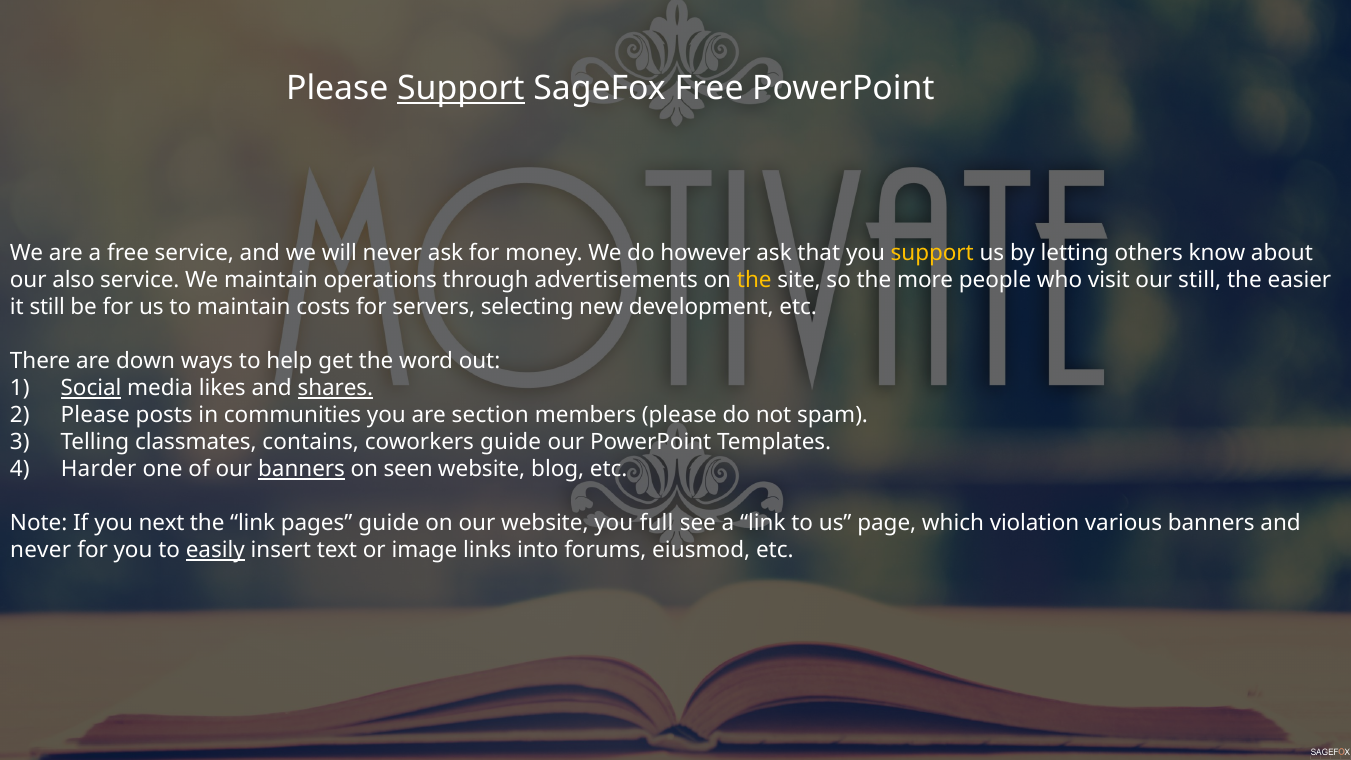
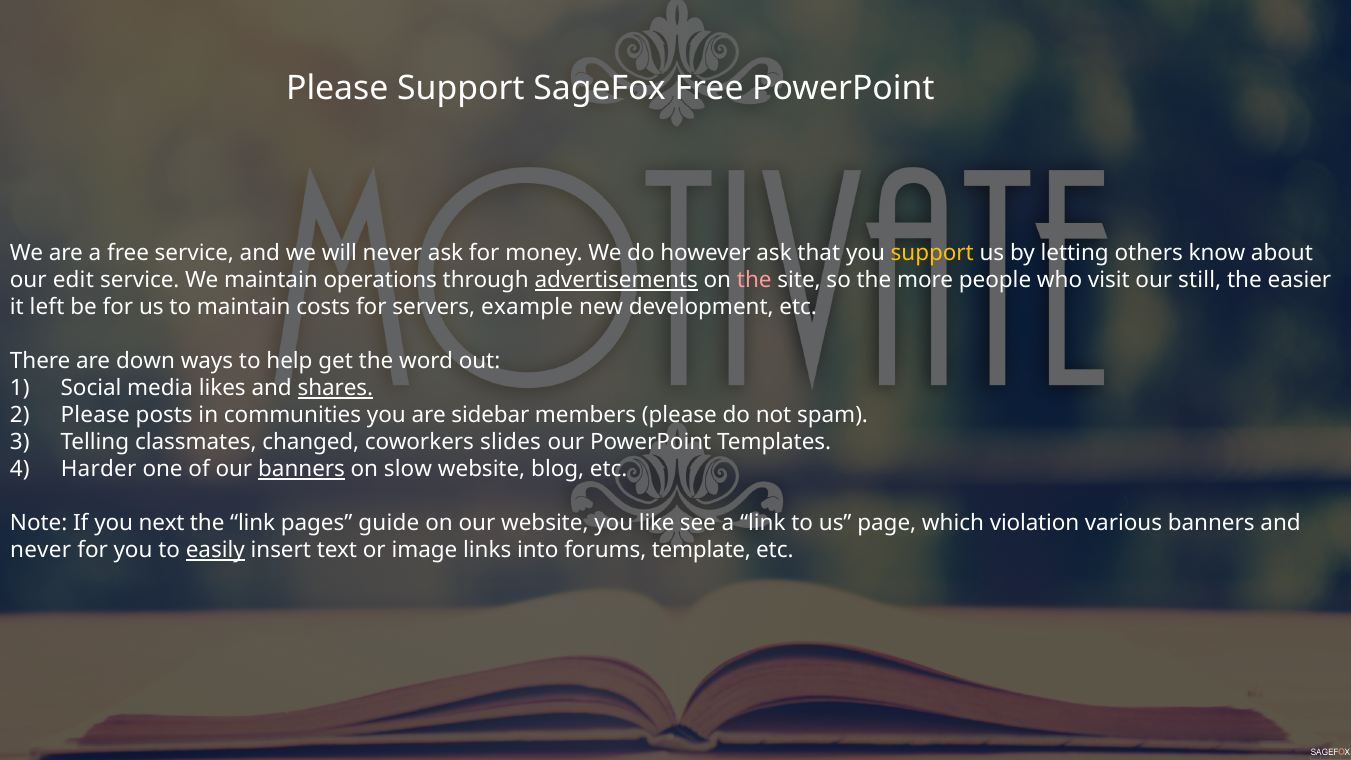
Support at (461, 88) underline: present -> none
also: also -> edit
advertisements underline: none -> present
the at (754, 280) colour: yellow -> pink
it still: still -> left
selecting: selecting -> example
Social underline: present -> none
section: section -> sidebar
contains: contains -> changed
coworkers guide: guide -> slides
seen: seen -> slow
full: full -> like
eiusmod: eiusmod -> template
